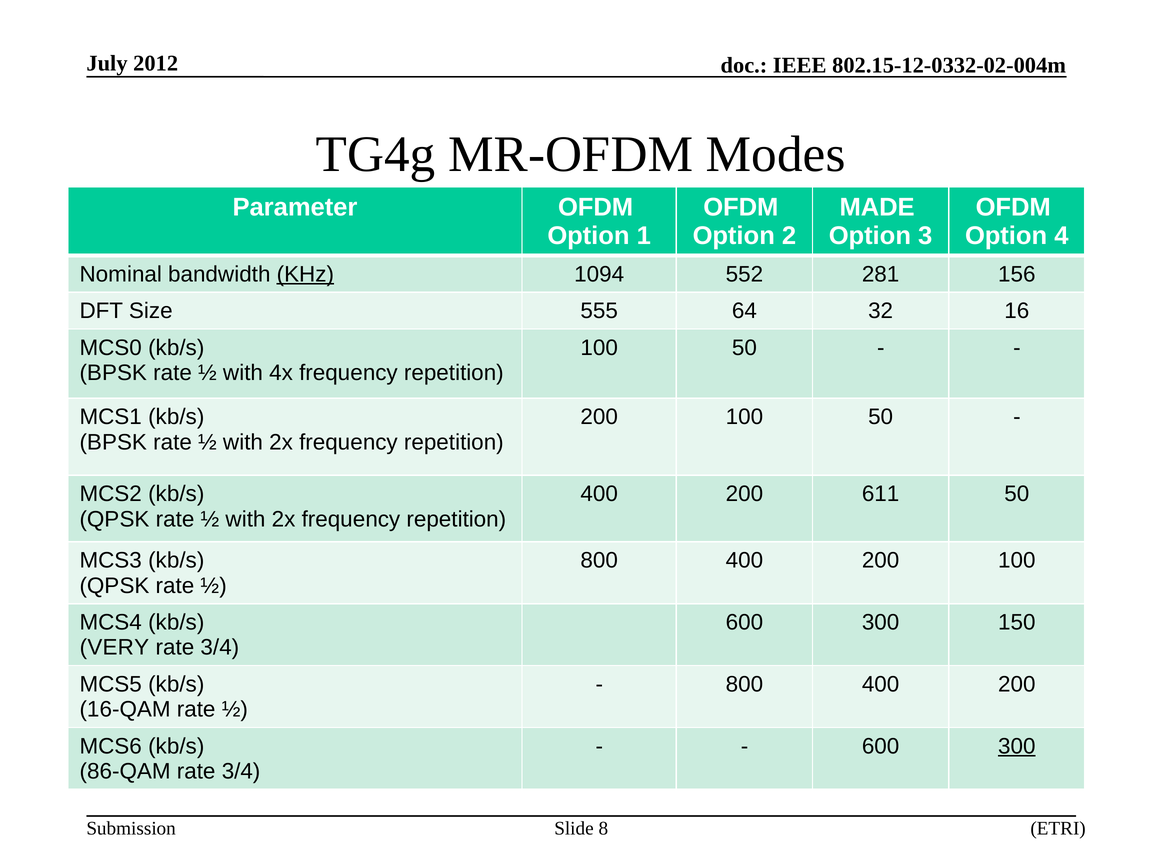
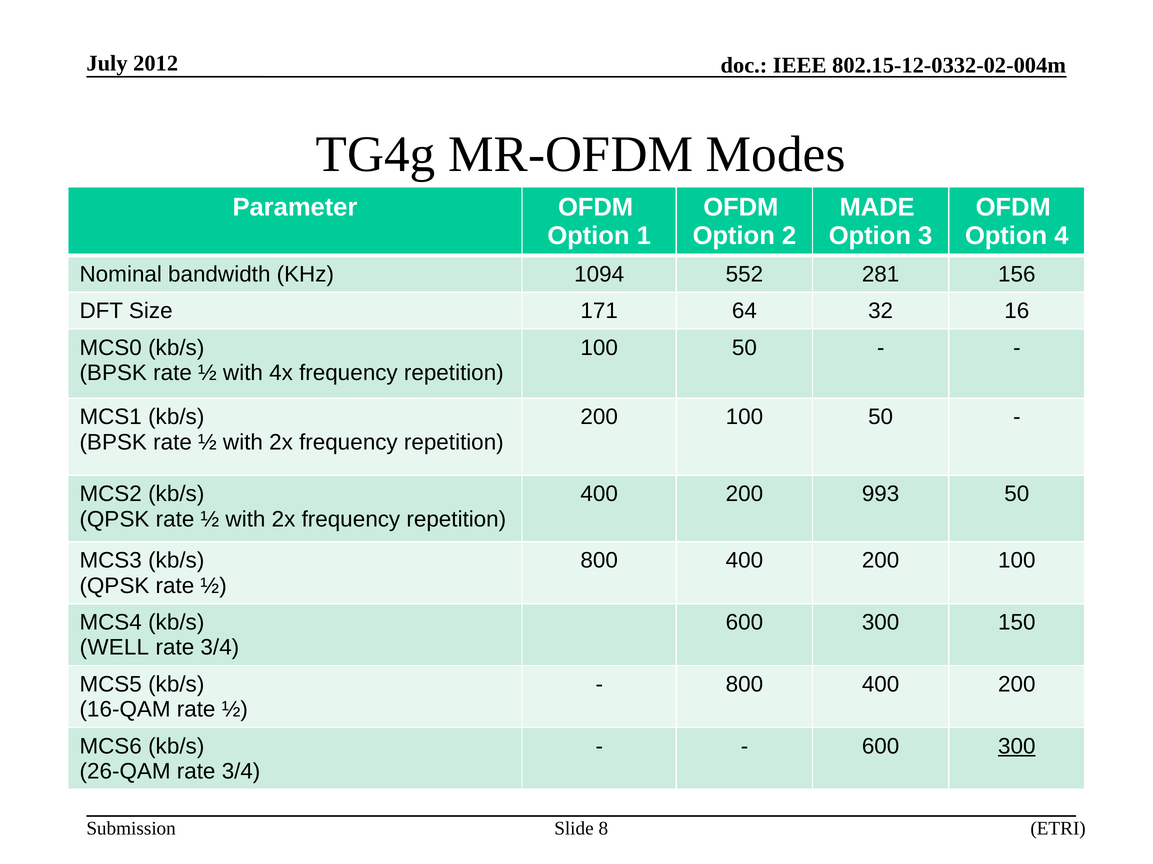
KHz underline: present -> none
555: 555 -> 171
611: 611 -> 993
VERY: VERY -> WELL
86-QAM: 86-QAM -> 26-QAM
